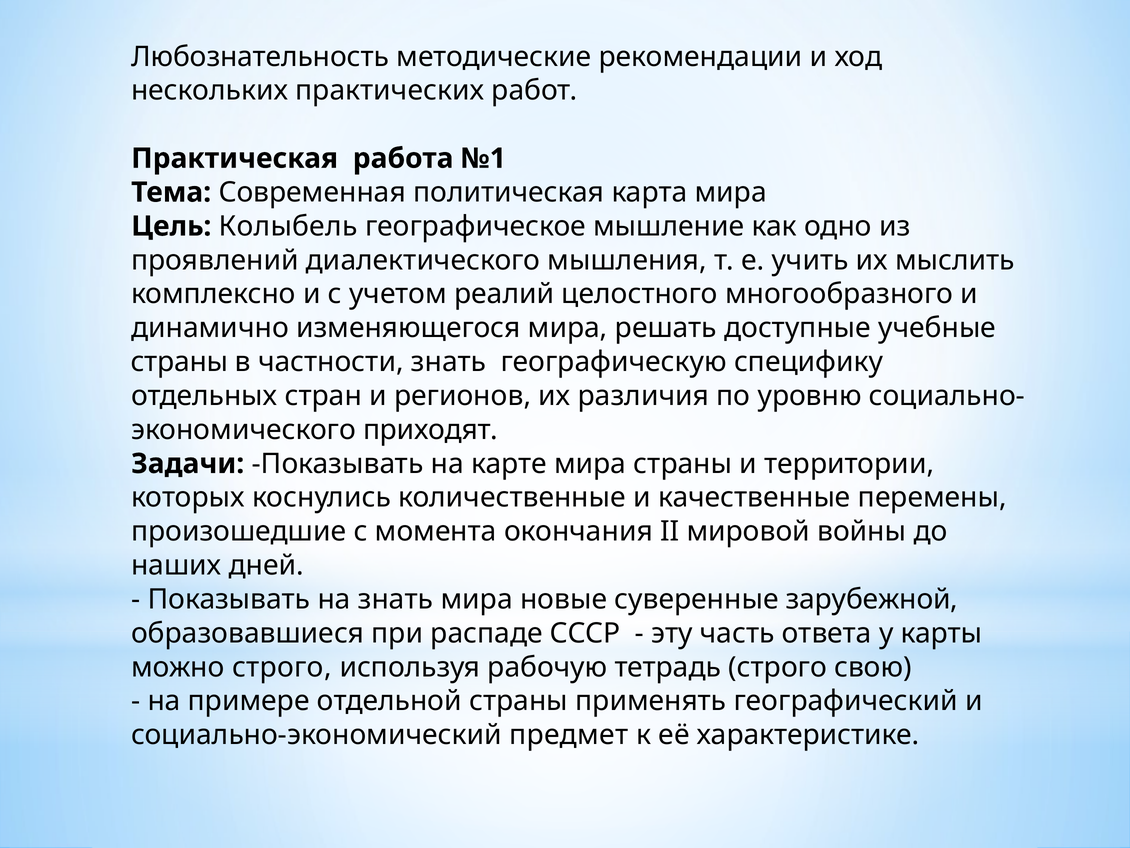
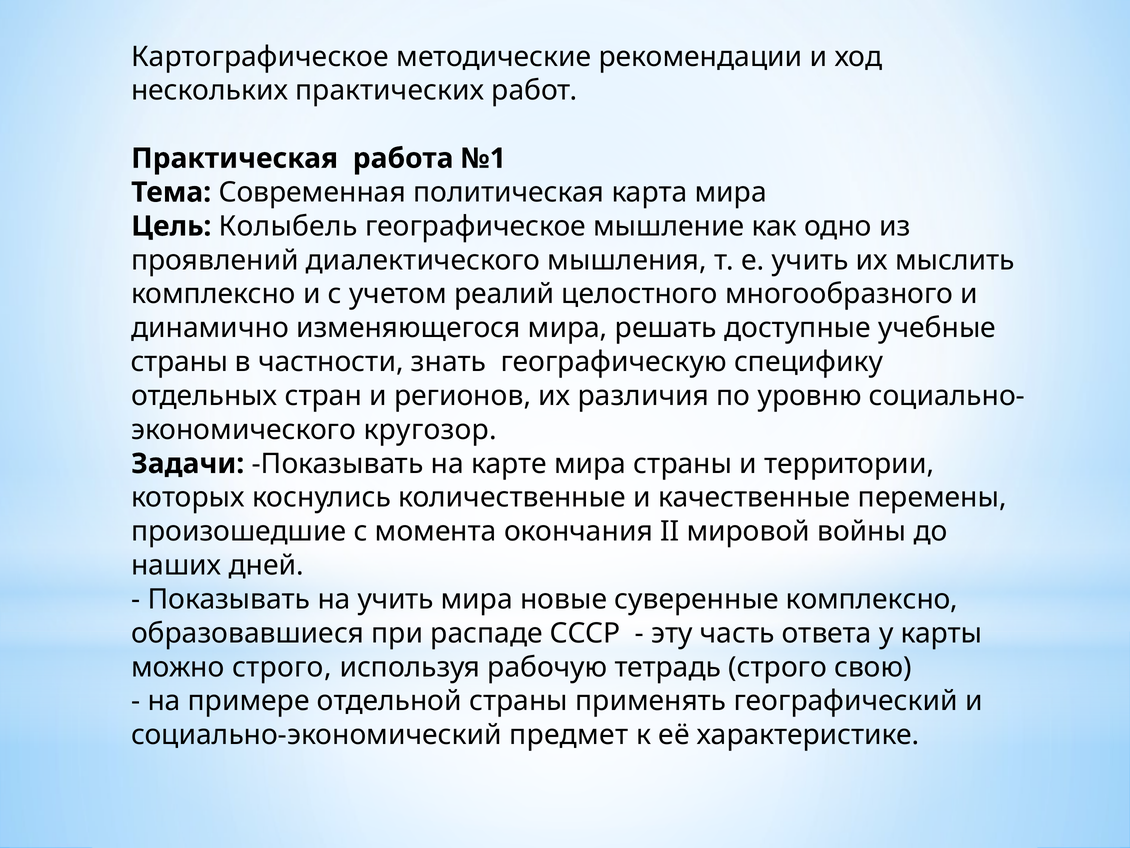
Любознательность: Любознательность -> Картографическое
приходят: приходят -> кругозор
на знать: знать -> учить
суверенные зарубежной: зарубежной -> комплексно
